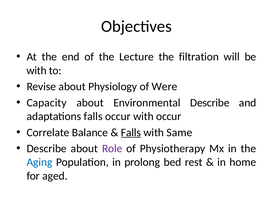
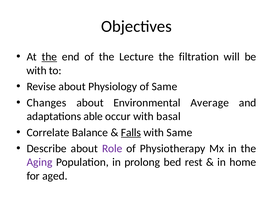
the at (49, 57) underline: none -> present
of Were: Were -> Same
Capacity: Capacity -> Changes
Environmental Describe: Describe -> Average
adaptations falls: falls -> able
with occur: occur -> basal
Aging colour: blue -> purple
